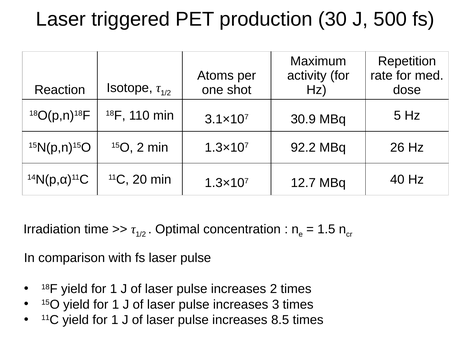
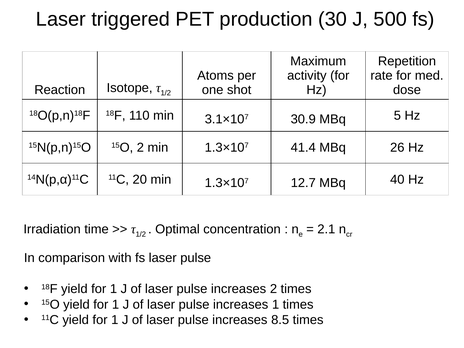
92.2: 92.2 -> 41.4
1.5: 1.5 -> 2.1
increases 3: 3 -> 1
